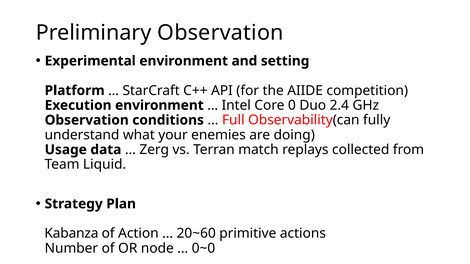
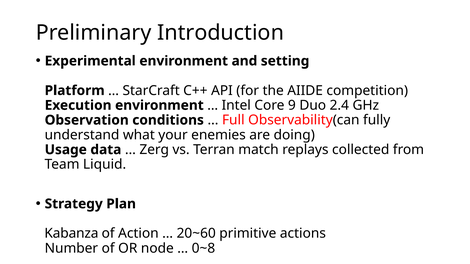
Preliminary Observation: Observation -> Introduction
0: 0 -> 9
0~0: 0~0 -> 0~8
